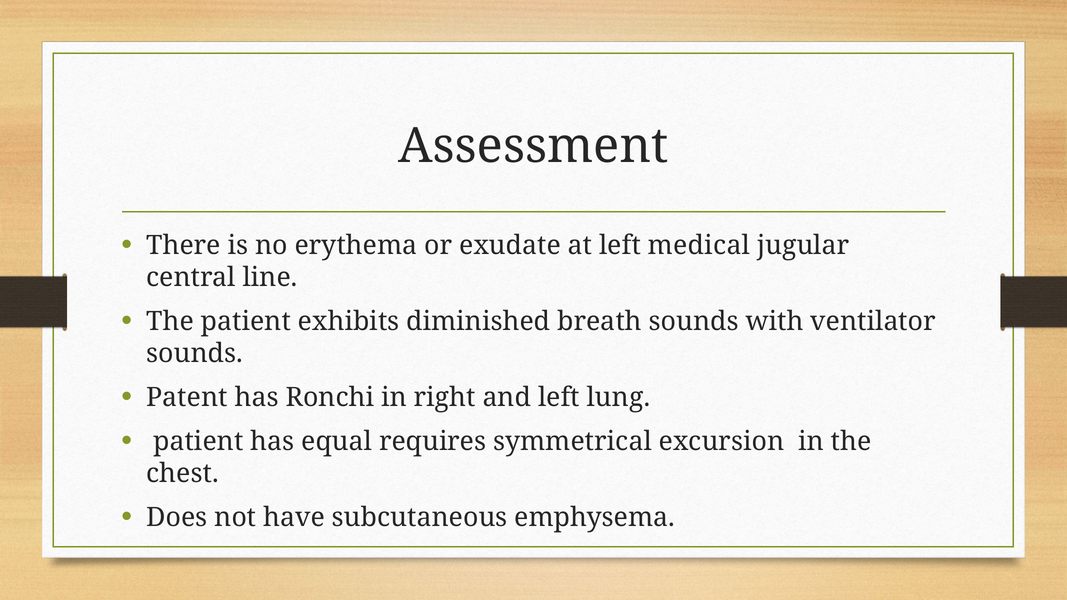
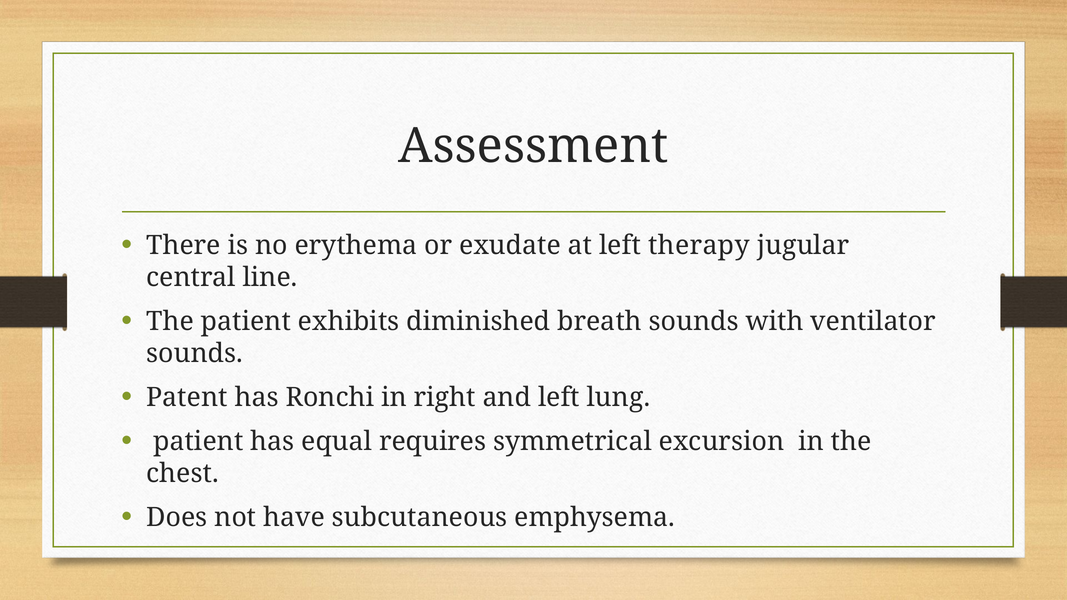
medical: medical -> therapy
